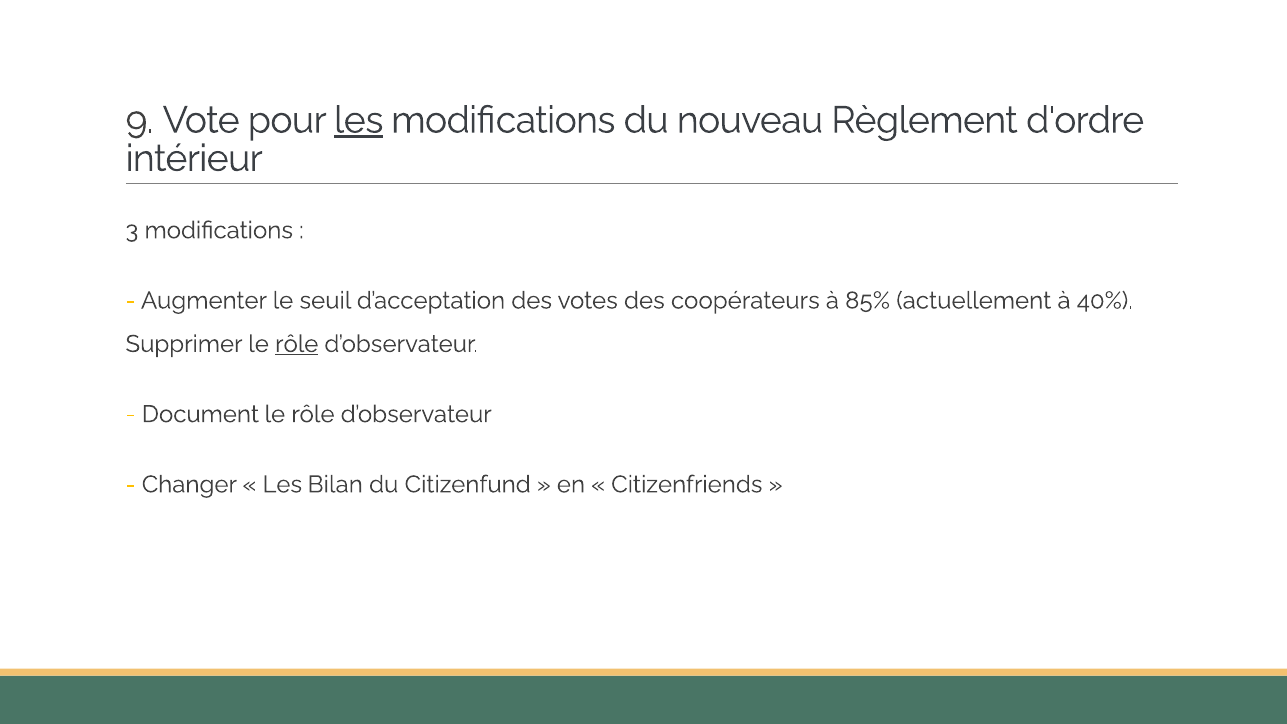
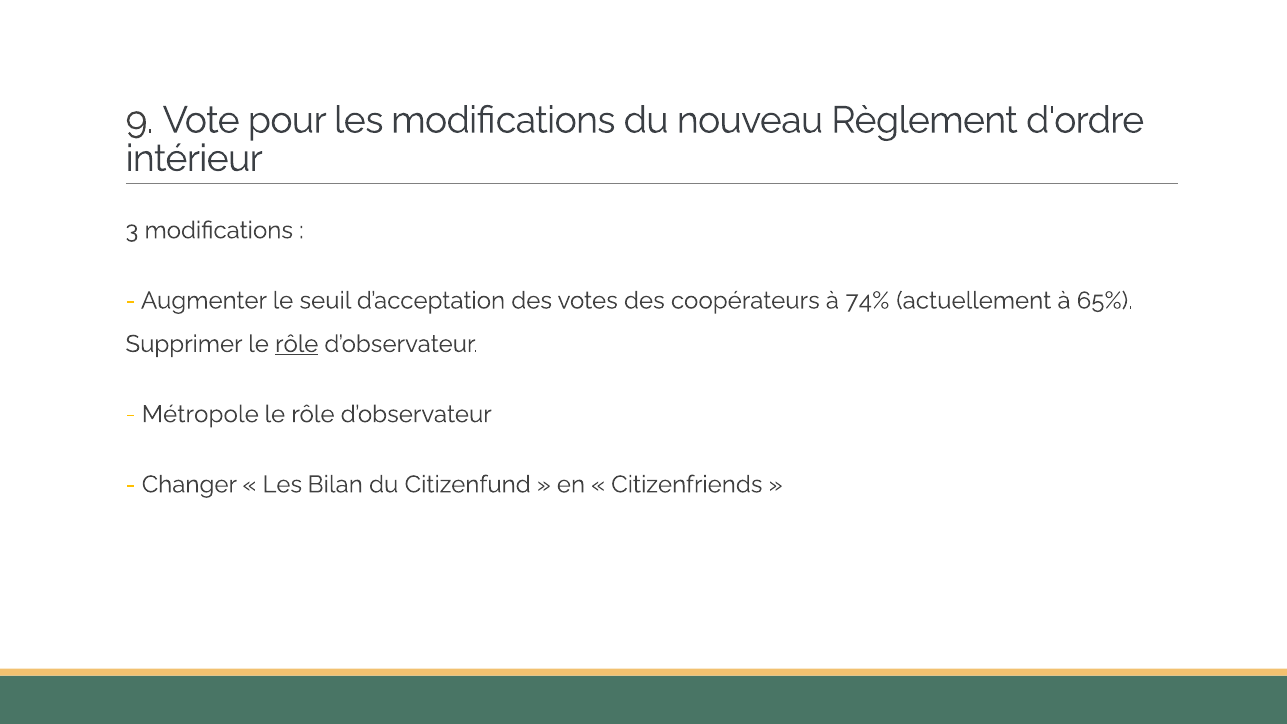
les at (359, 120) underline: present -> none
85%: 85% -> 74%
40%: 40% -> 65%
Document: Document -> Métropole
